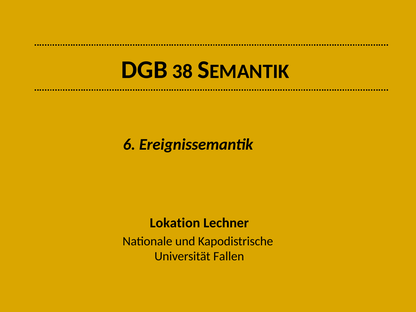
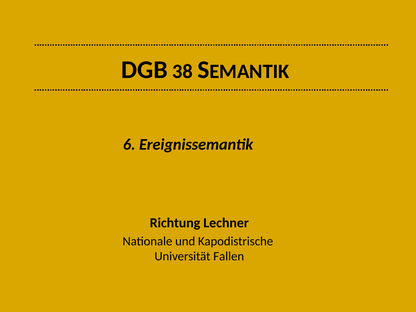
Lokation: Lokation -> Richtung
